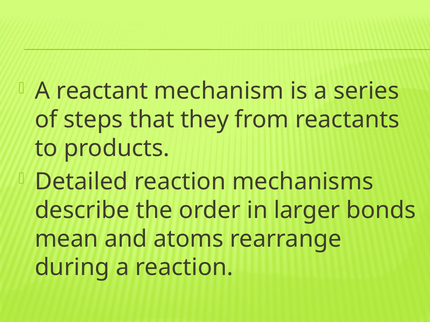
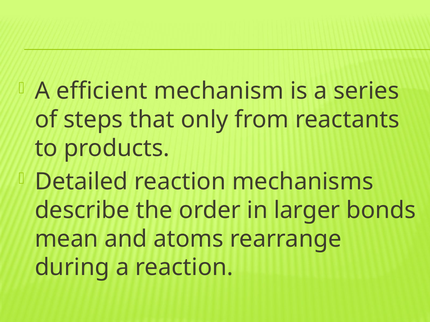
reactant: reactant -> efficient
they: they -> only
